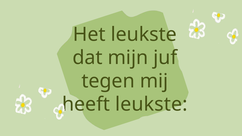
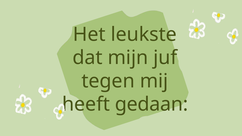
leukste at (151, 104): leukste -> gedaan
